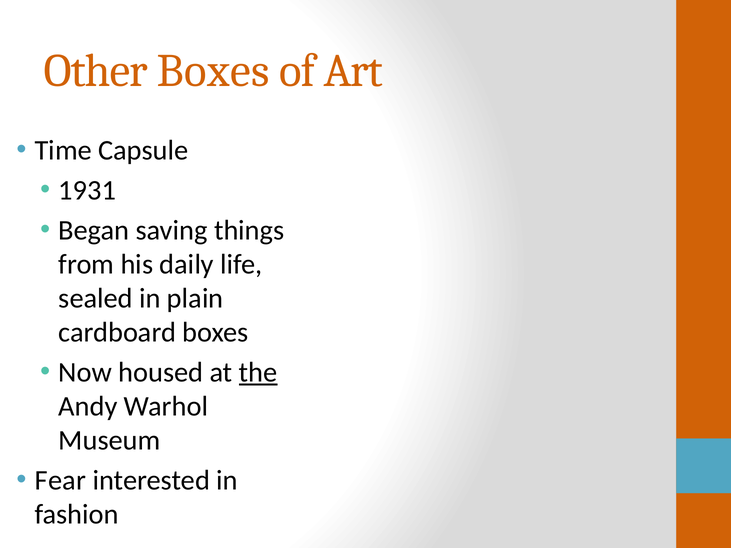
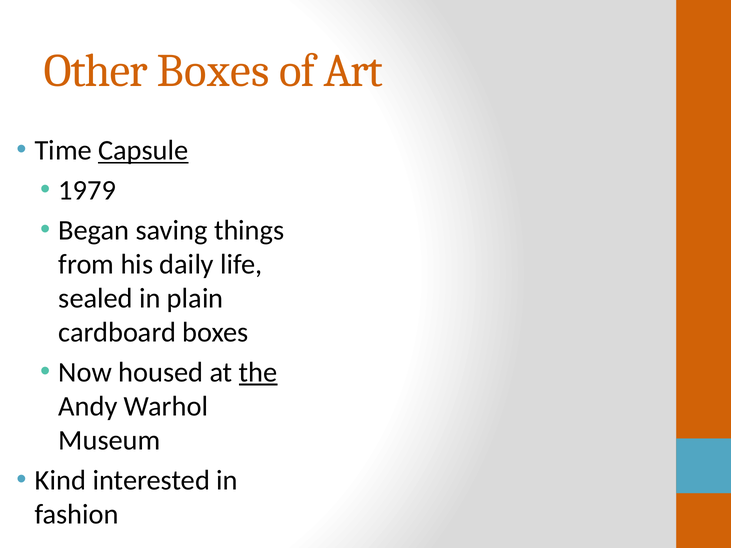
Capsule underline: none -> present
1931: 1931 -> 1979
Fear: Fear -> Kind
